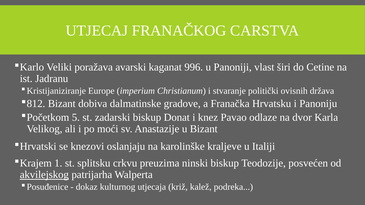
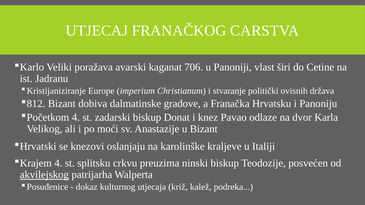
996: 996 -> 706
5 at (76, 118): 5 -> 4
1 at (58, 163): 1 -> 4
